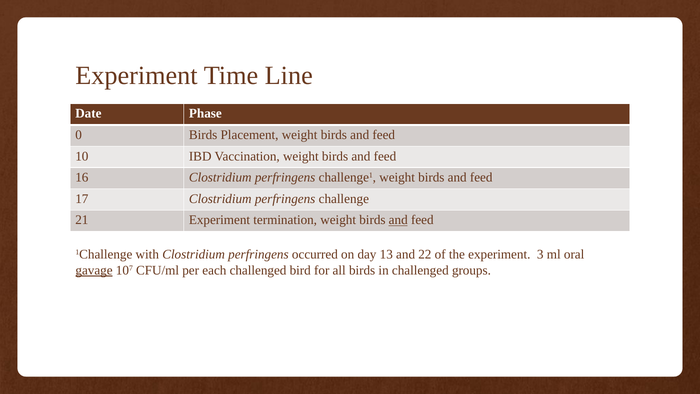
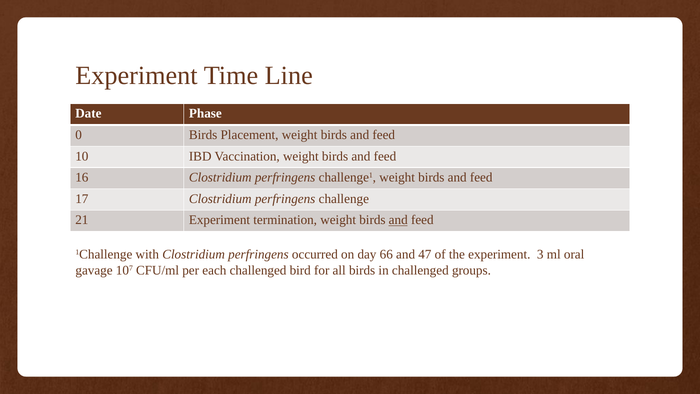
13: 13 -> 66
22: 22 -> 47
gavage underline: present -> none
